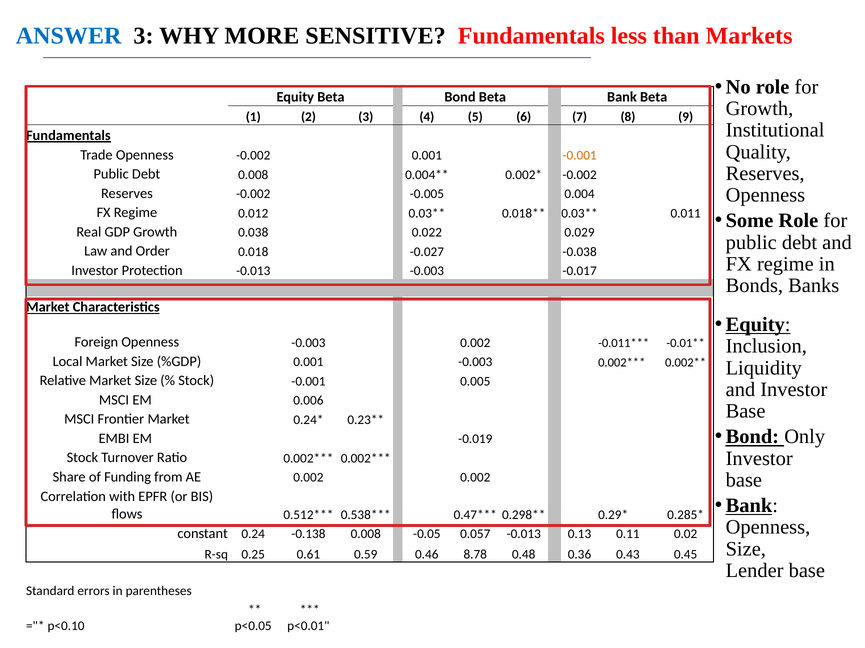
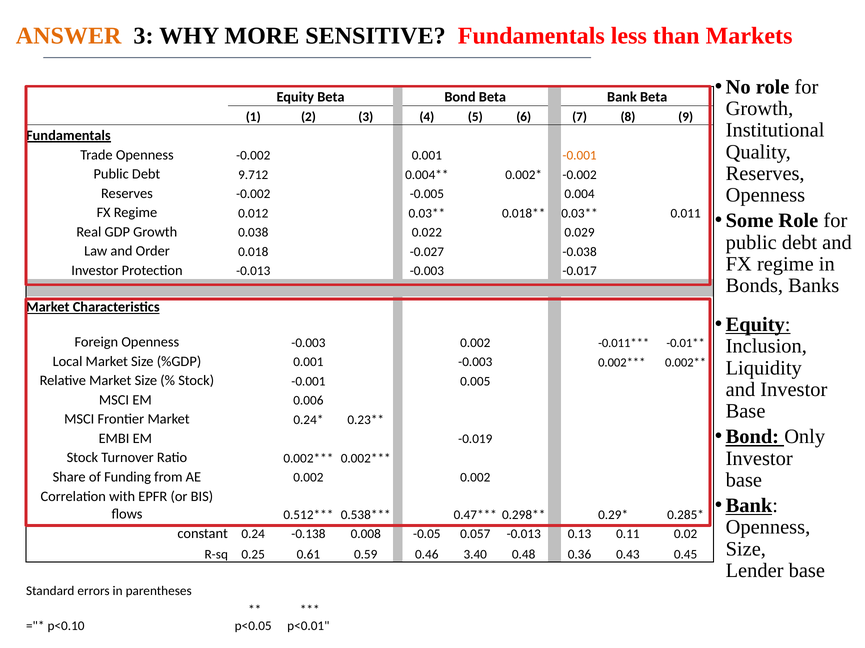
ANSWER colour: blue -> orange
Debt 0.008: 0.008 -> 9.712
8.78: 8.78 -> 3.40
